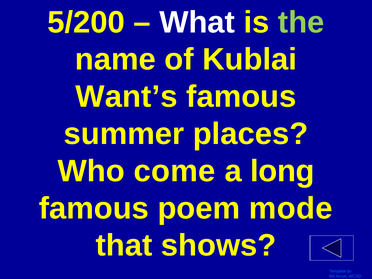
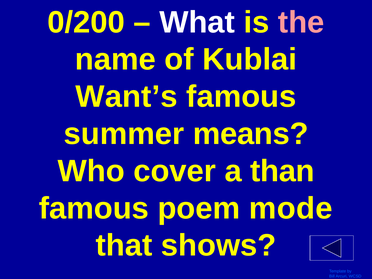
5/200: 5/200 -> 0/200
the colour: light green -> pink
places: places -> means
come: come -> cover
long: long -> than
